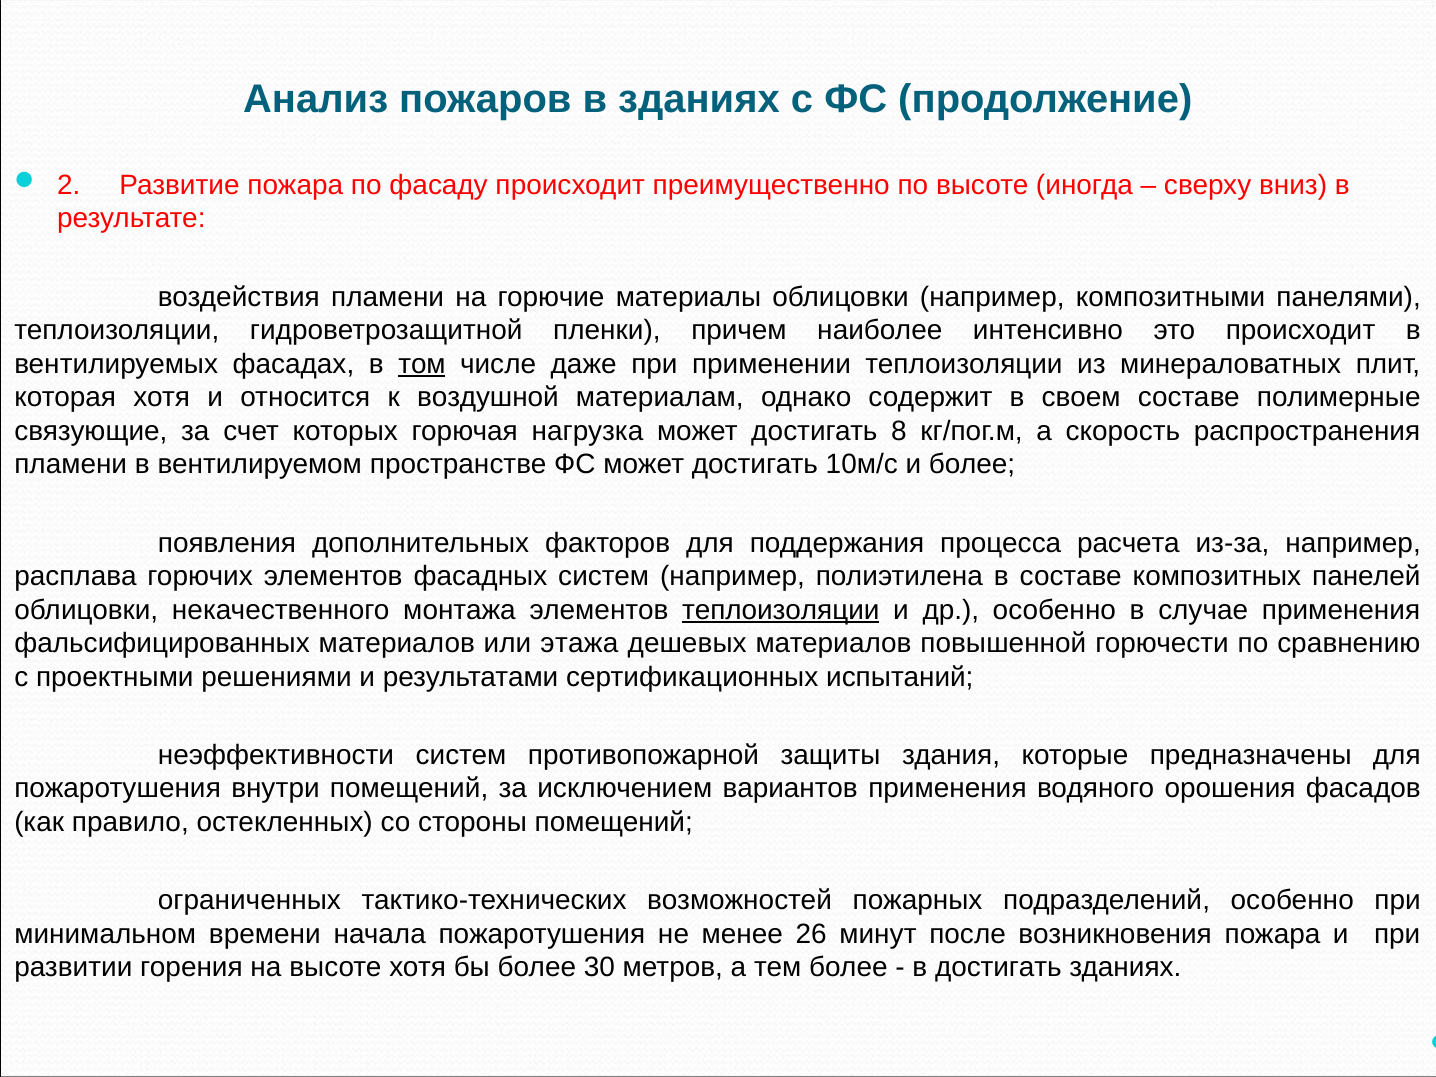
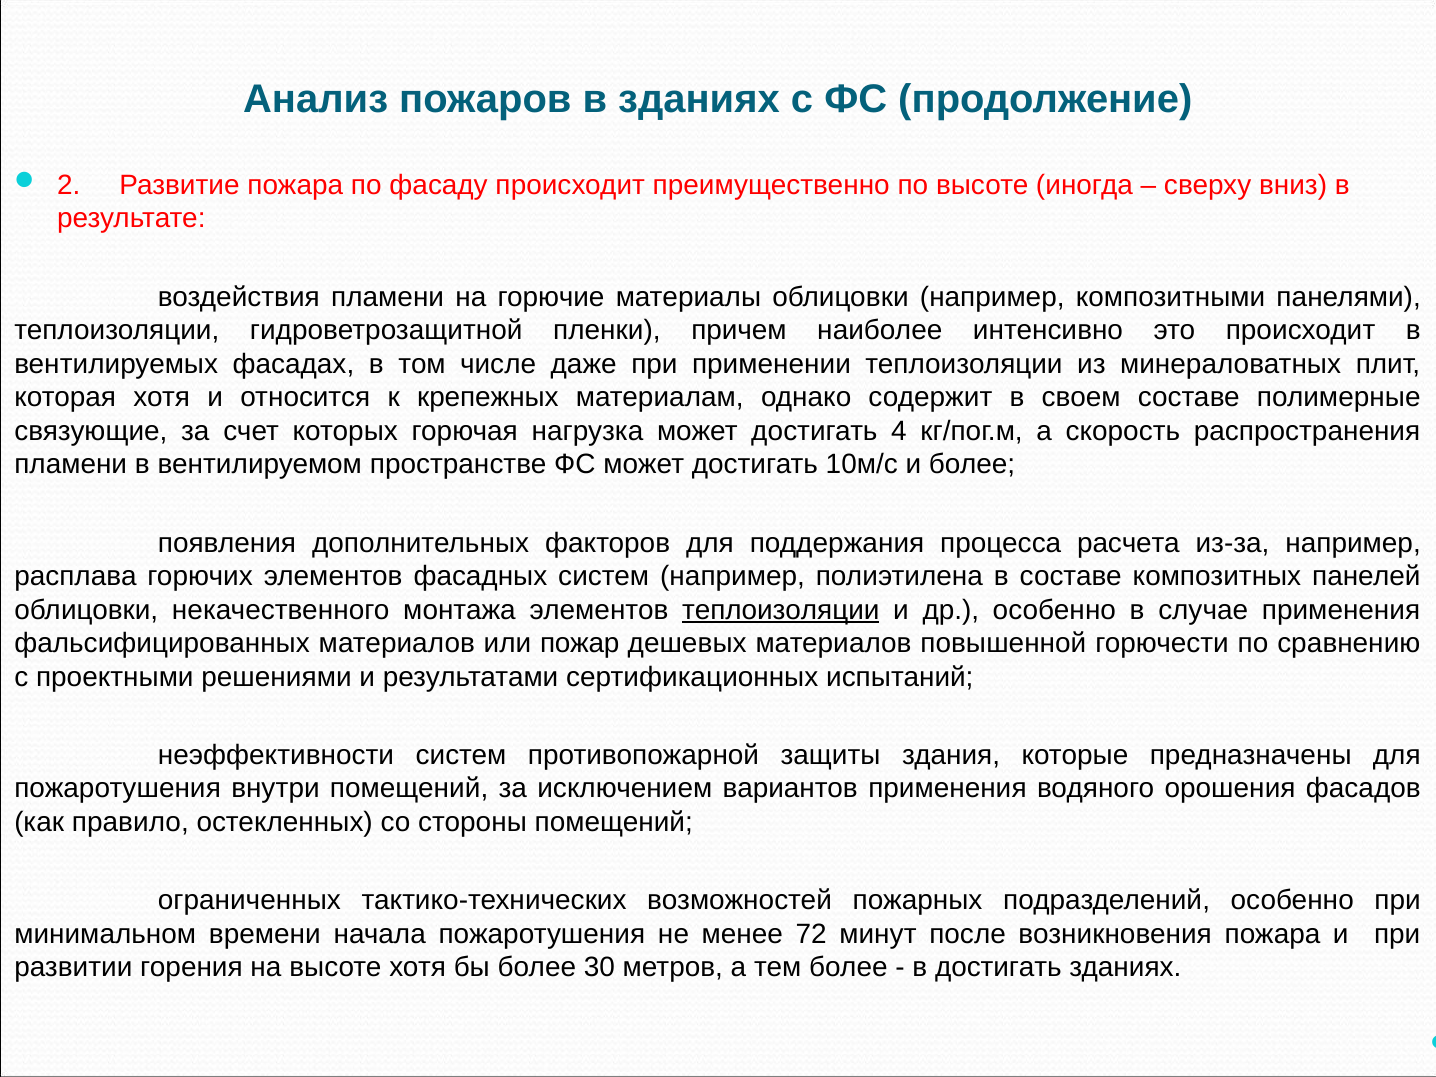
том underline: present -> none
воздушной: воздушной -> крепежных
8: 8 -> 4
этажа: этажа -> пожар
26: 26 -> 72
